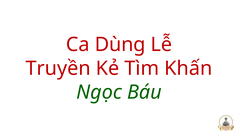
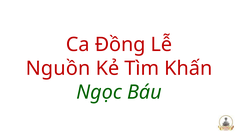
Dùng: Dùng -> Đồng
Truyền: Truyền -> Nguồn
